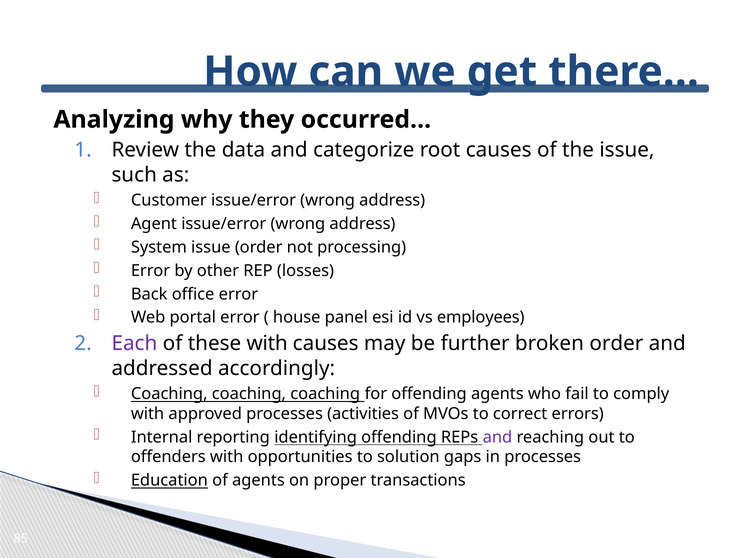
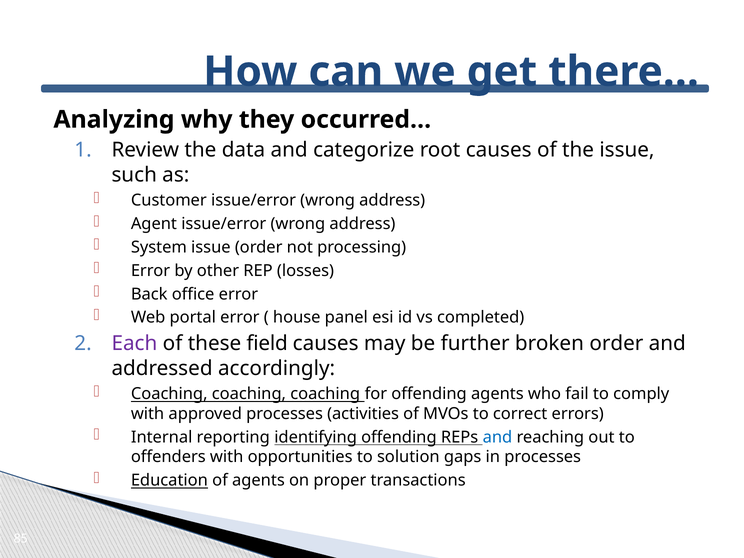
employees: employees -> completed
these with: with -> field
and at (497, 437) colour: purple -> blue
